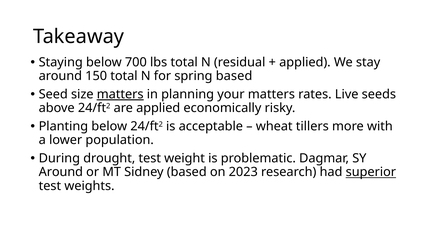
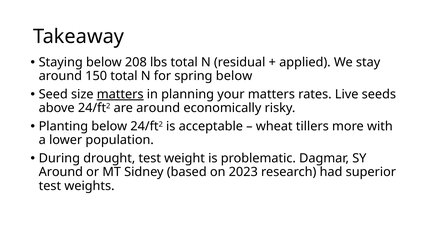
700: 700 -> 208
spring based: based -> below
are applied: applied -> around
superior underline: present -> none
